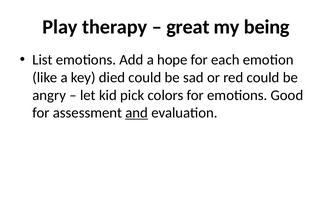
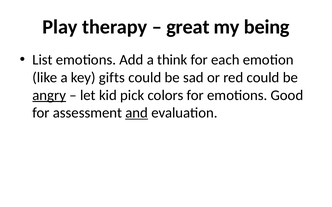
hope: hope -> think
died: died -> gifts
angry underline: none -> present
